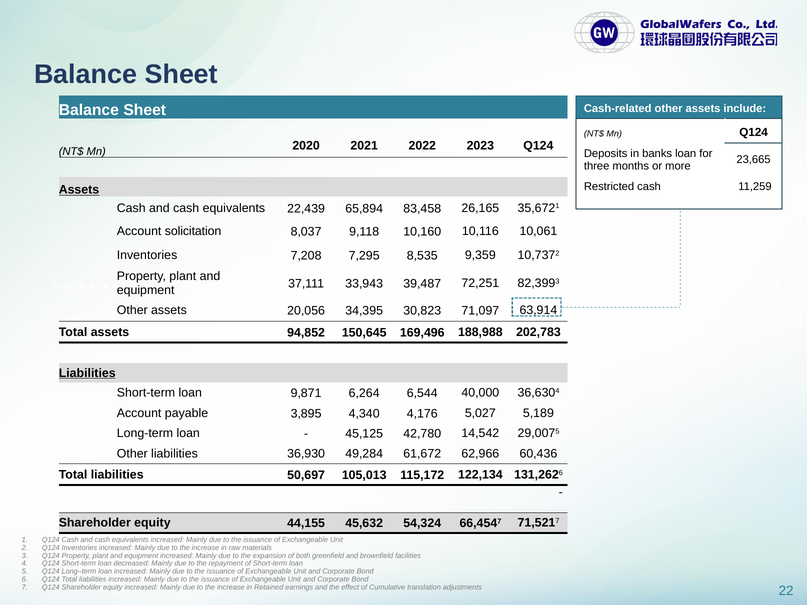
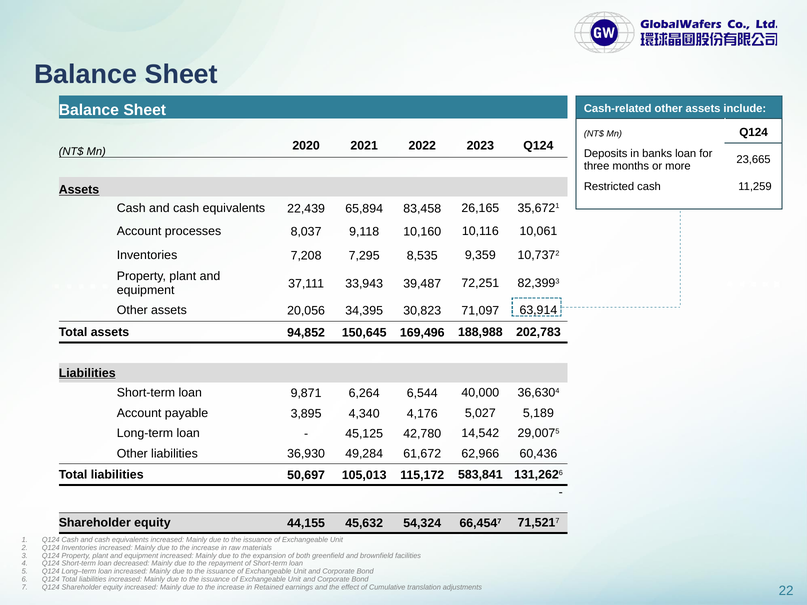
solicitation: solicitation -> processes
122,134: 122,134 -> 583,841
